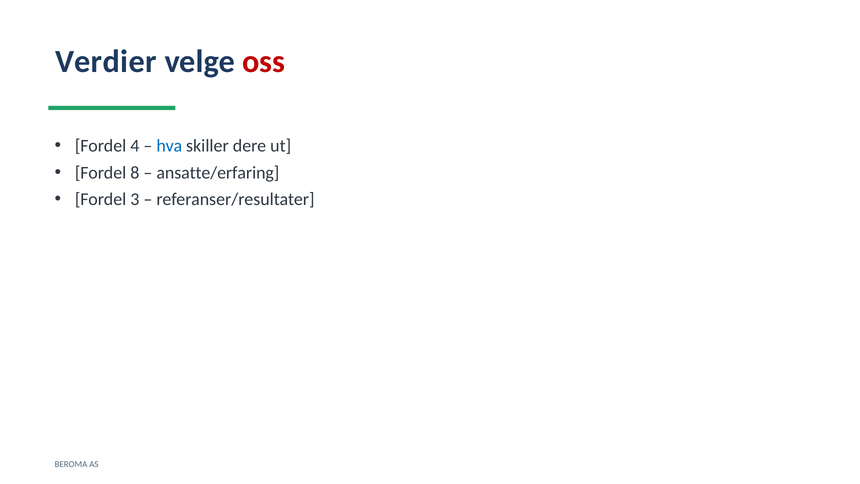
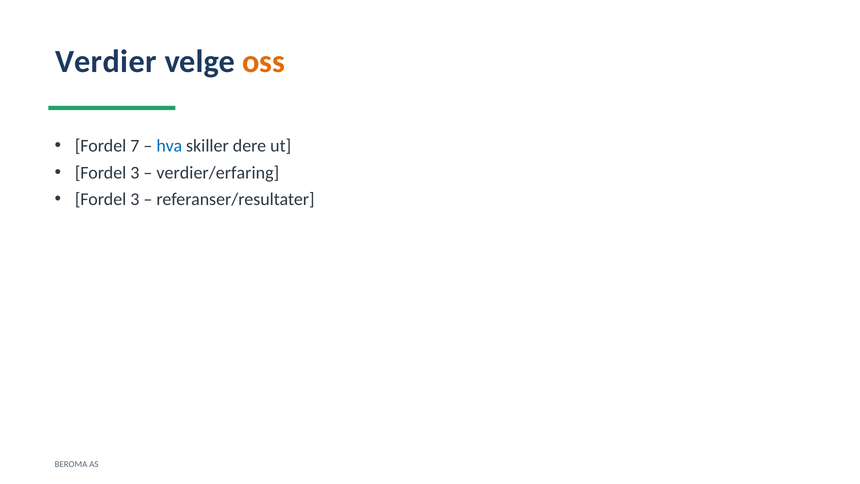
oss colour: red -> orange
4: 4 -> 7
8 at (135, 173): 8 -> 3
ansatte/erfaring: ansatte/erfaring -> verdier/erfaring
